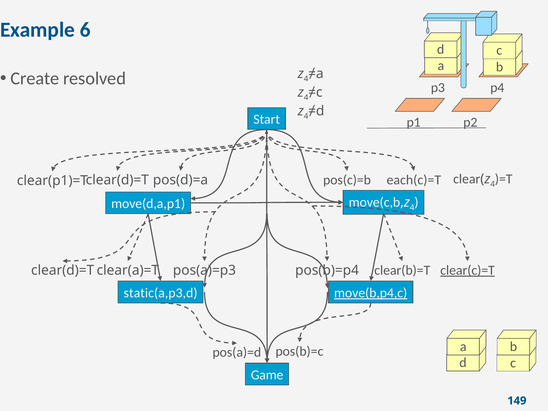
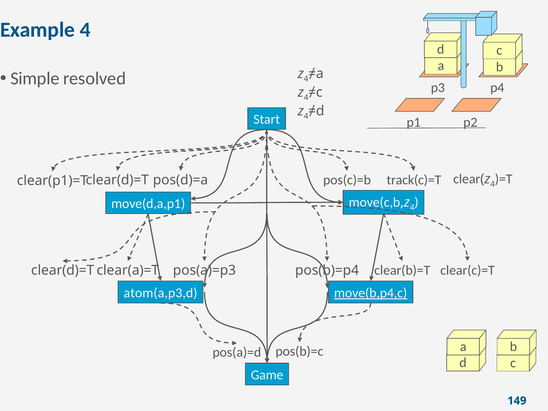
Example 6: 6 -> 4
Create: Create -> Simple
each(c)=T: each(c)=T -> track(c)=T
clear(c)=T underline: present -> none
static(a,p3,d: static(a,p3,d -> atom(a,p3,d
